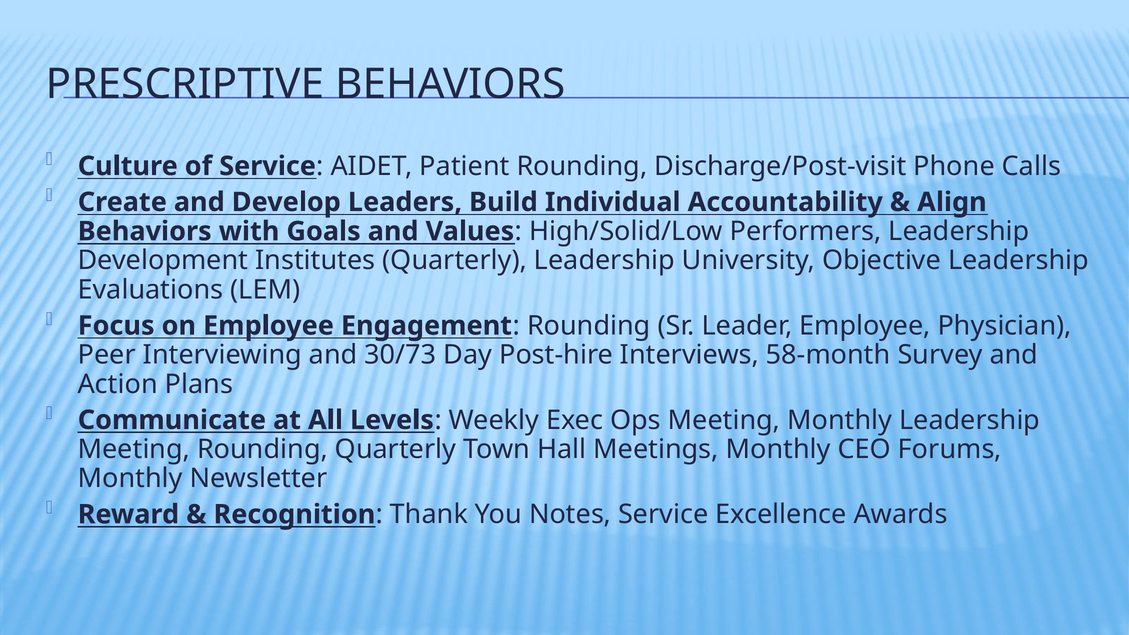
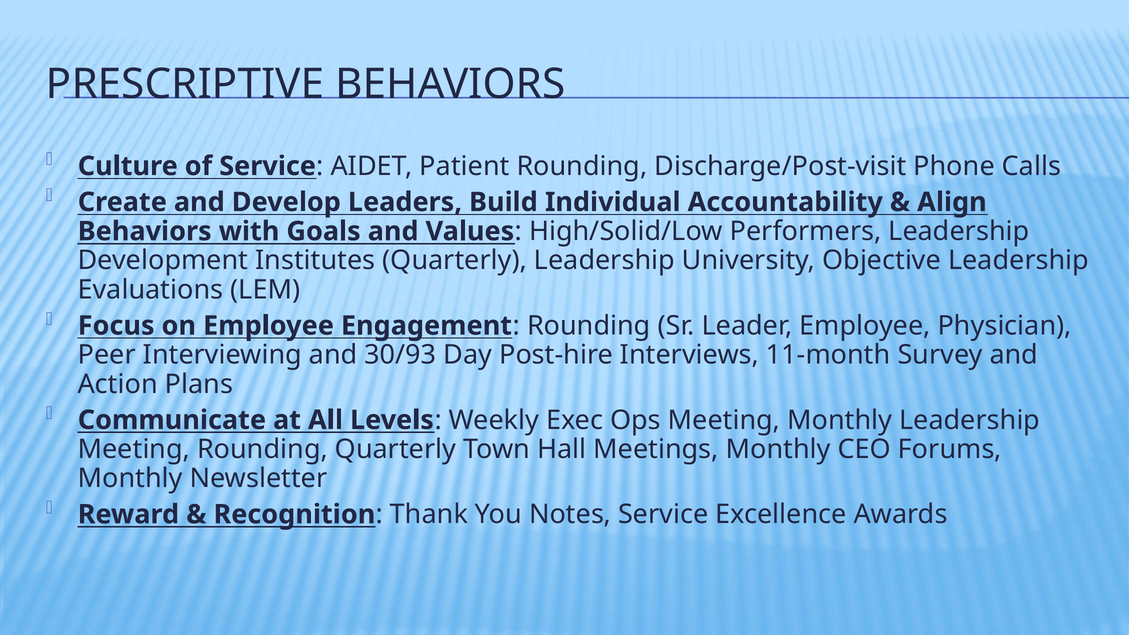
30/73: 30/73 -> 30/93
58-month: 58-month -> 11-month
